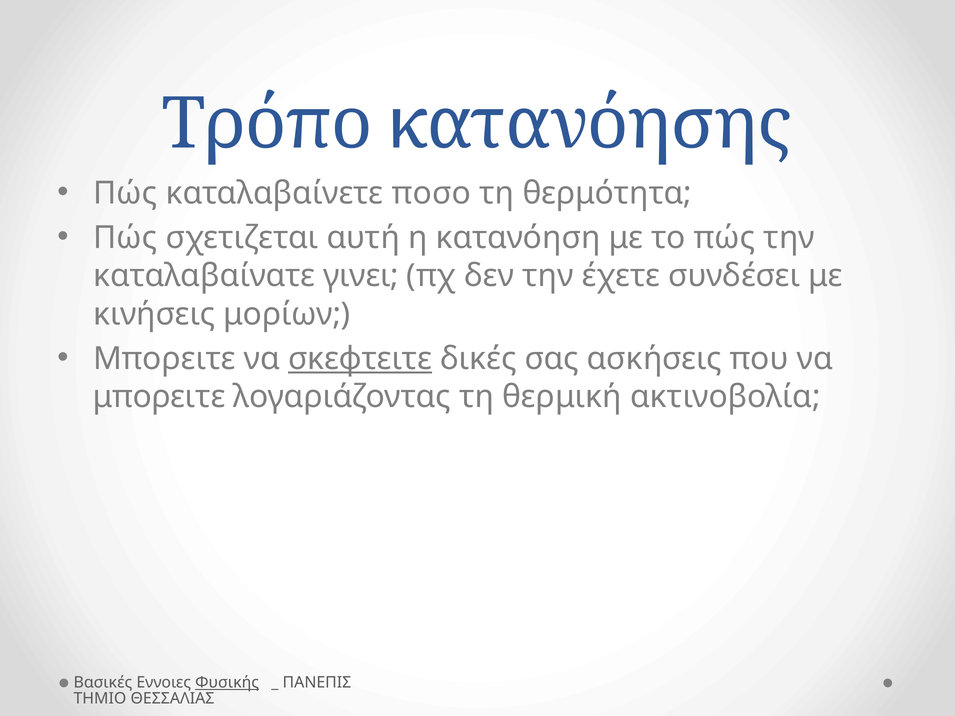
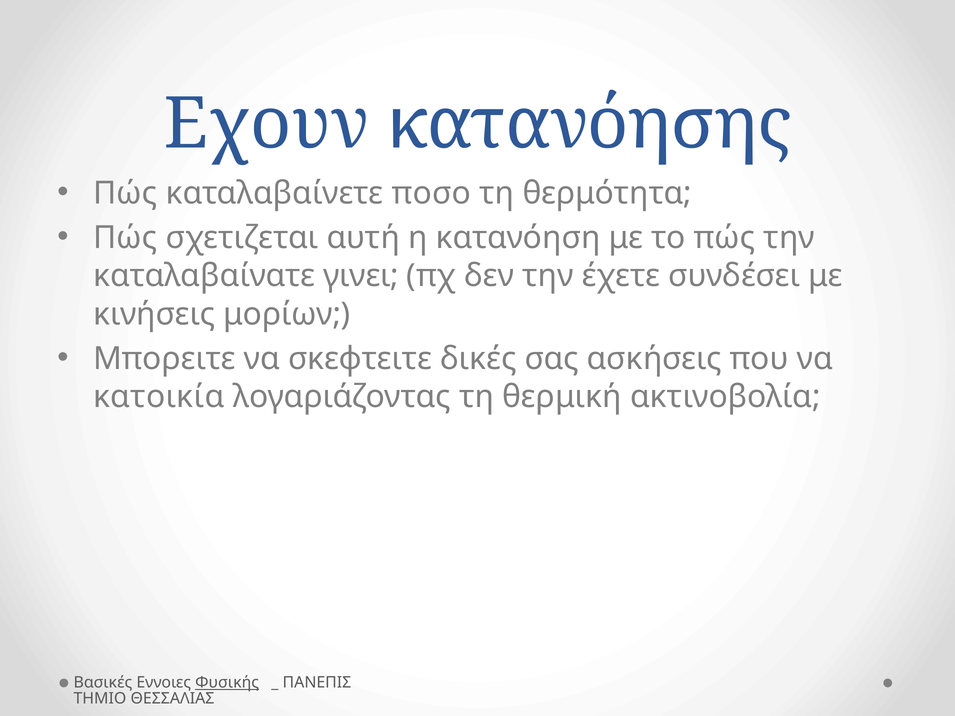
Τρόπο: Τρόπο -> Εχουν
σκεφτειτε underline: present -> none
μπορειτε at (159, 397): μπορειτε -> κατοικία
